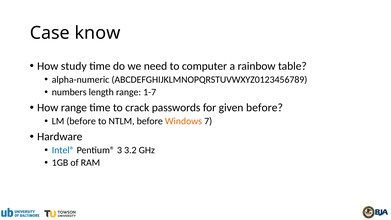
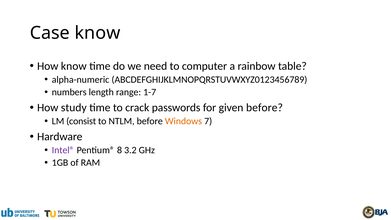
How study: study -> know
How range: range -> study
LM before: before -> consist
Intel® colour: blue -> purple
3: 3 -> 8
